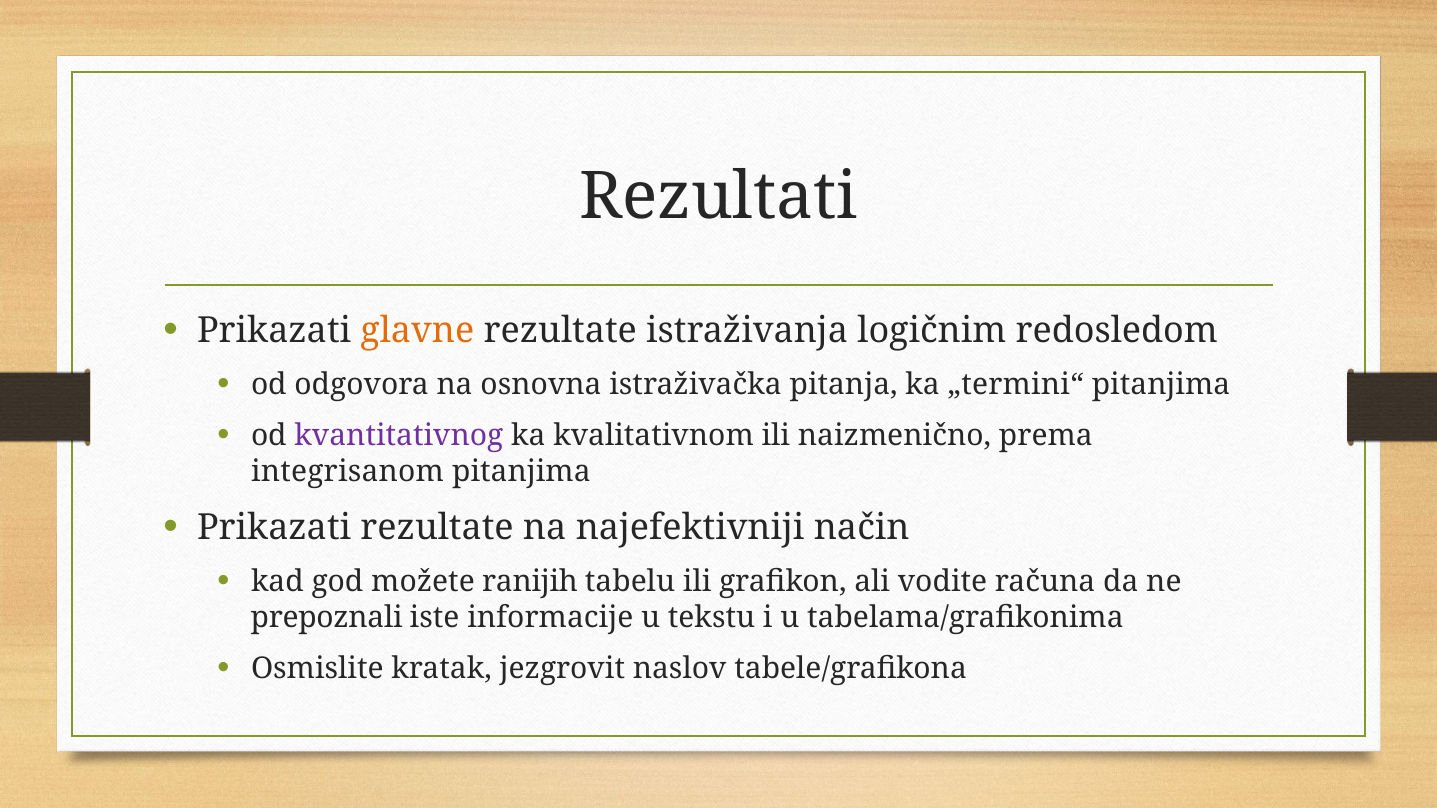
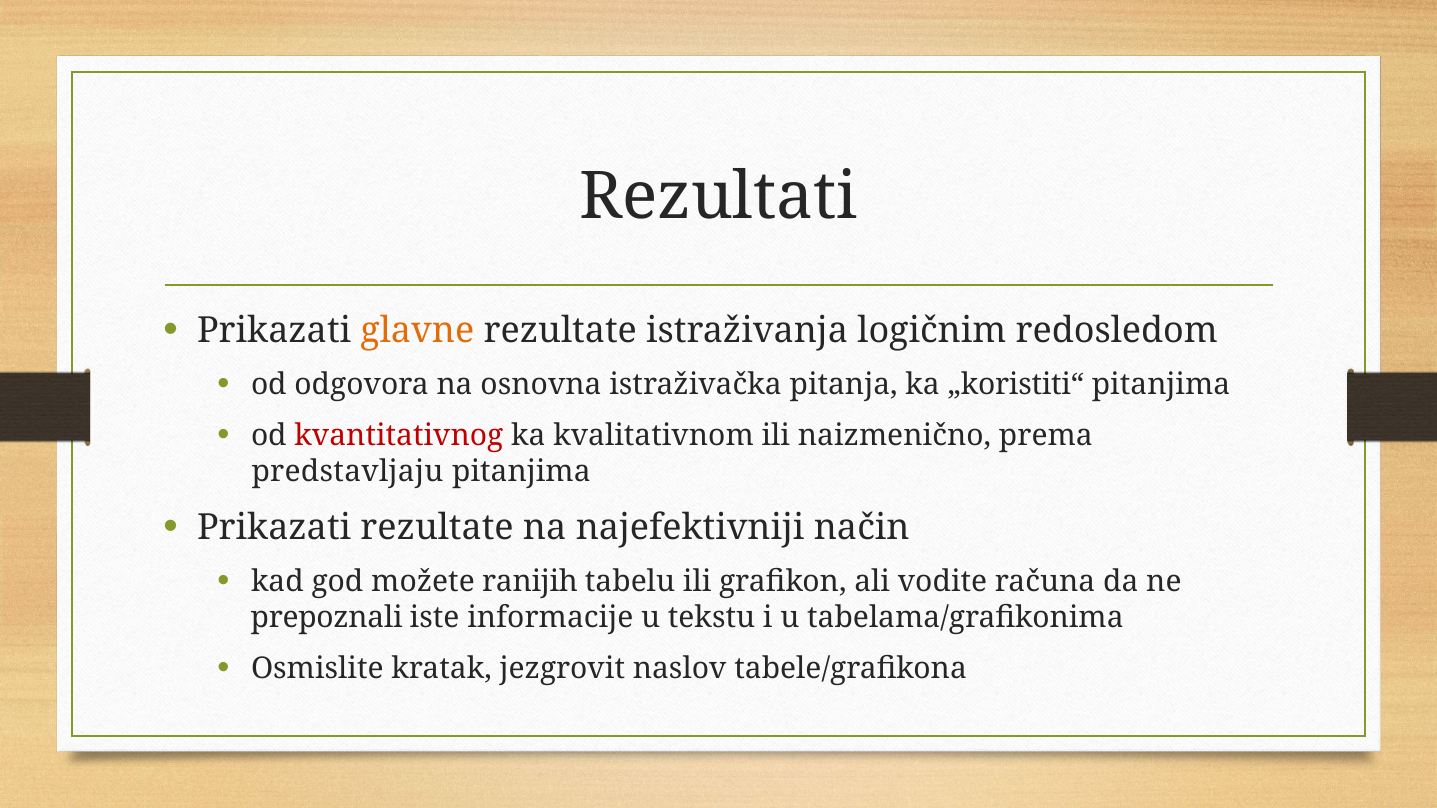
„termini“: „termini“ -> „koristiti“
kvantitativnog colour: purple -> red
integrisanom: integrisanom -> predstavljaju
